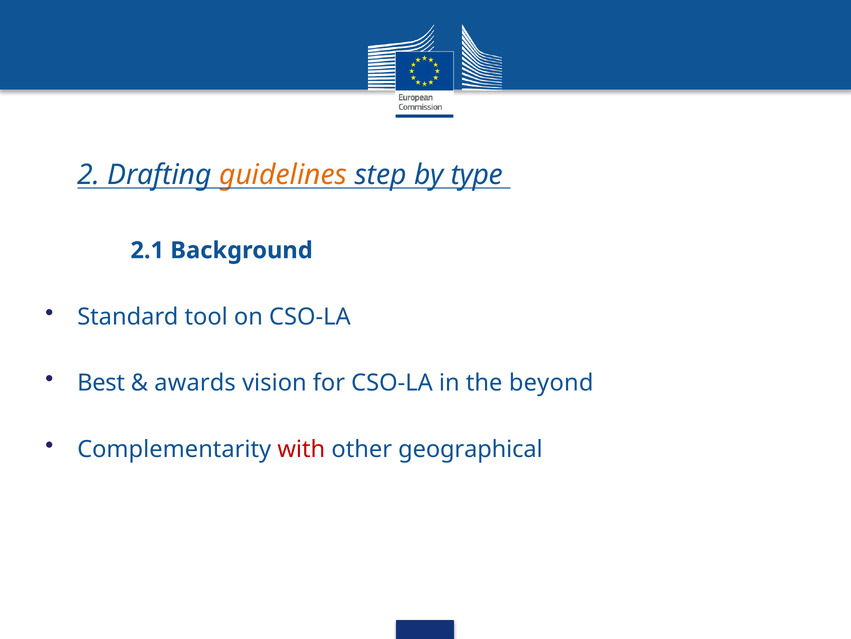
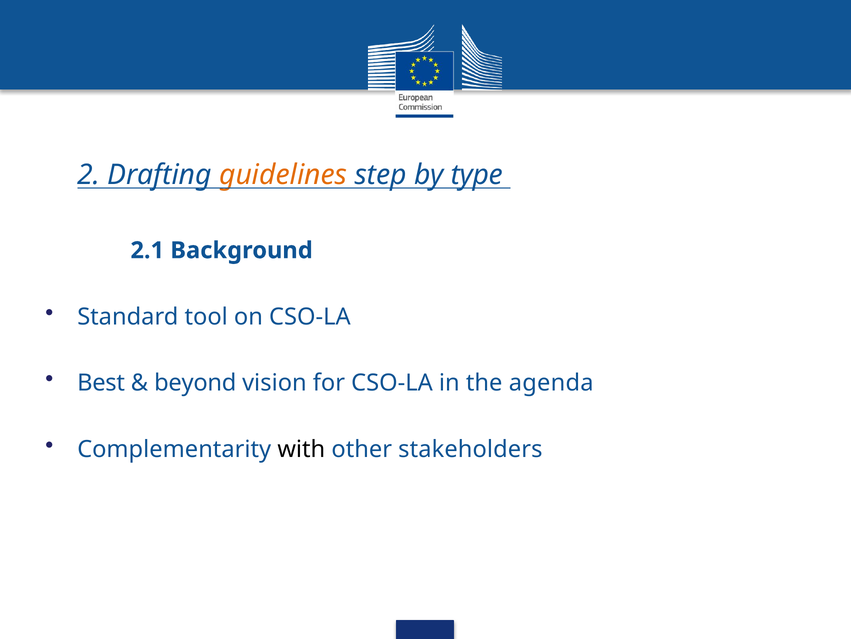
awards: awards -> beyond
beyond: beyond -> agenda
with colour: red -> black
geographical: geographical -> stakeholders
